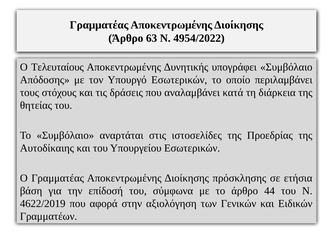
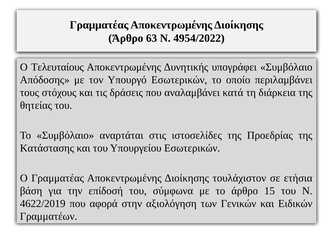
Αυτοδίκαιης: Αυτοδίκαιης -> Κατάστασης
πρόσκλησης: πρόσκλησης -> τουλάχιστον
44: 44 -> 15
